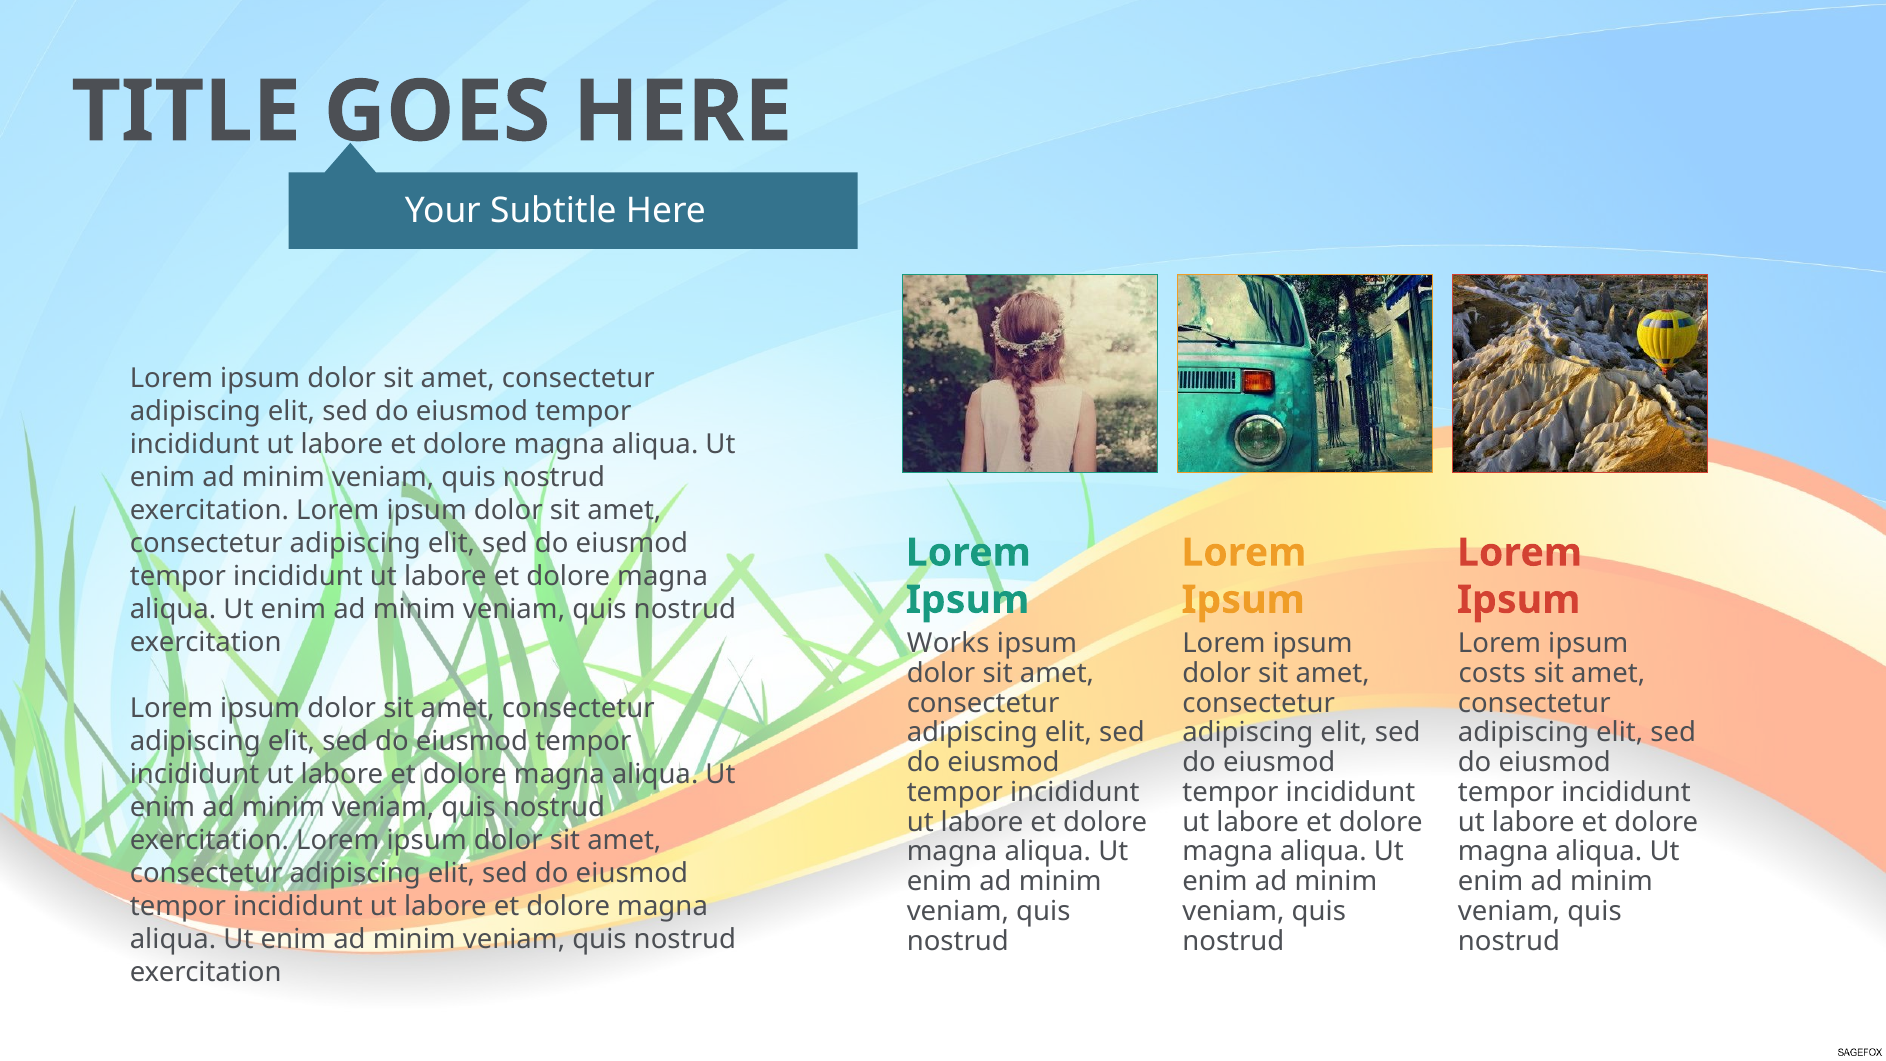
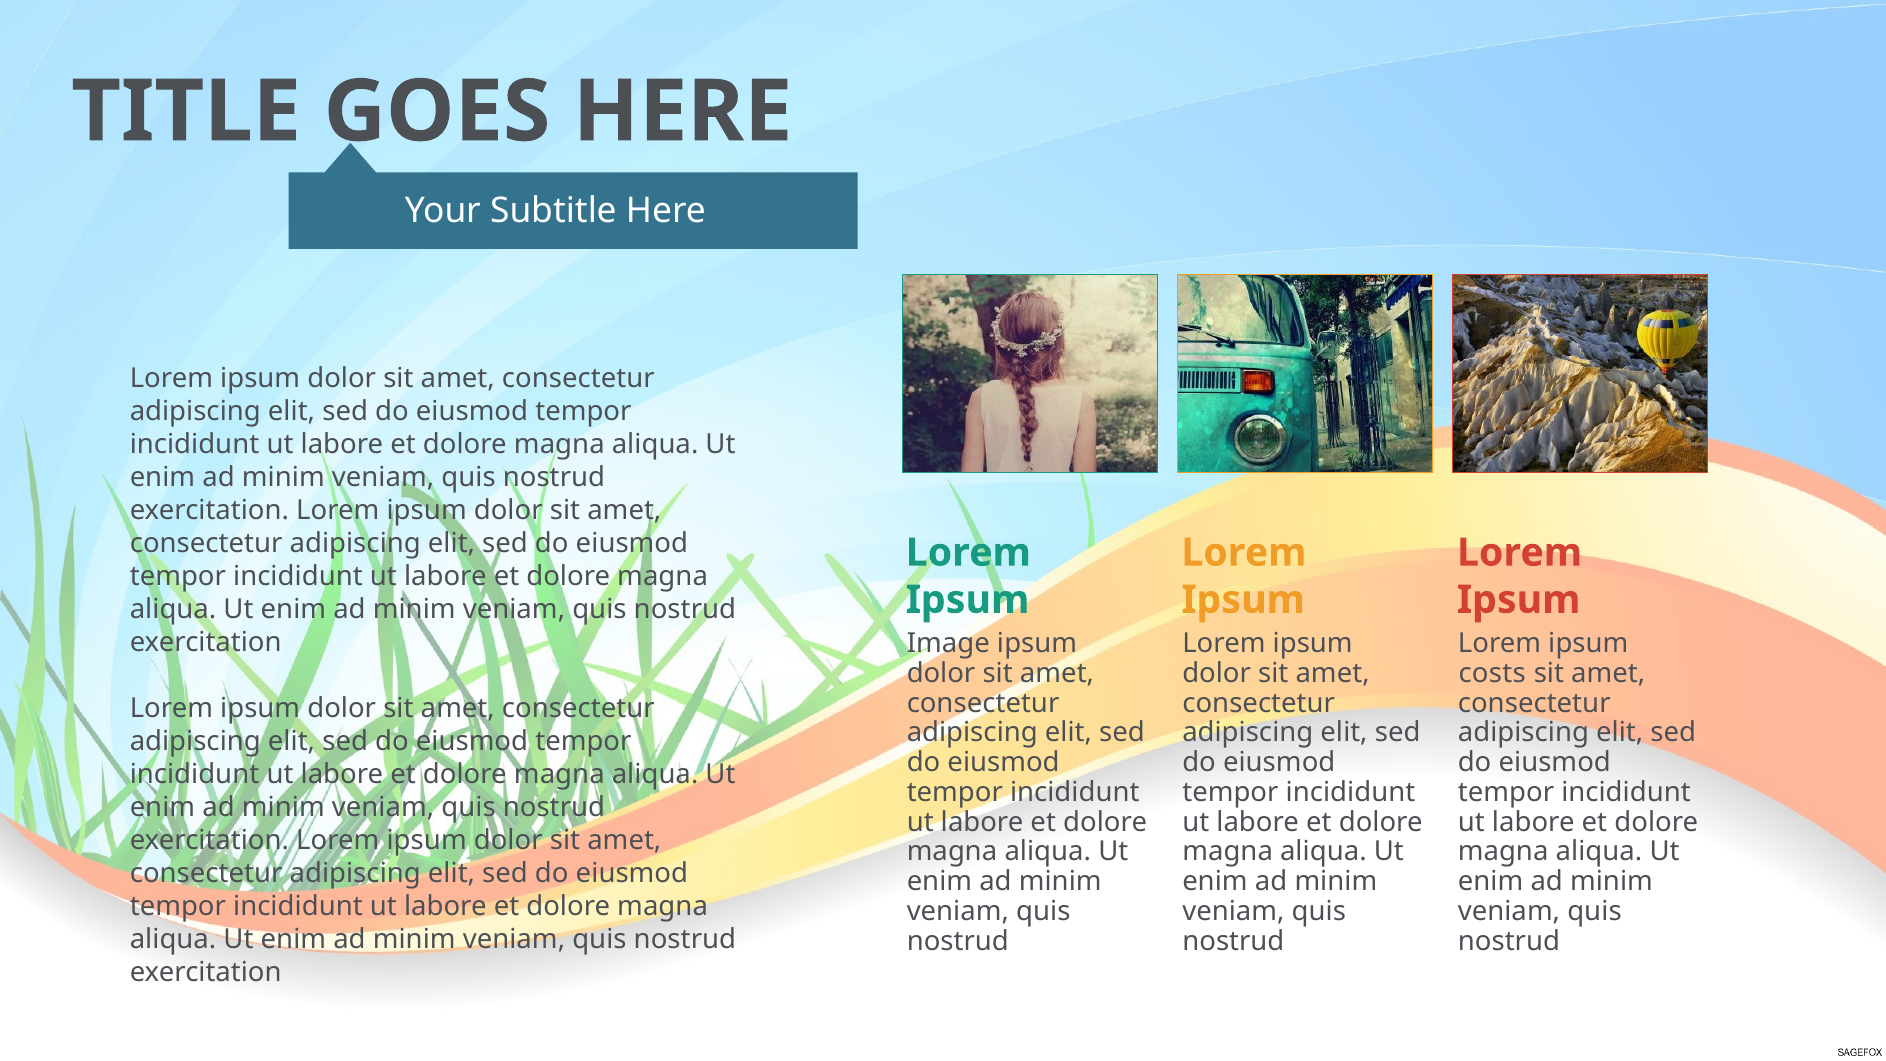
Works: Works -> Image
